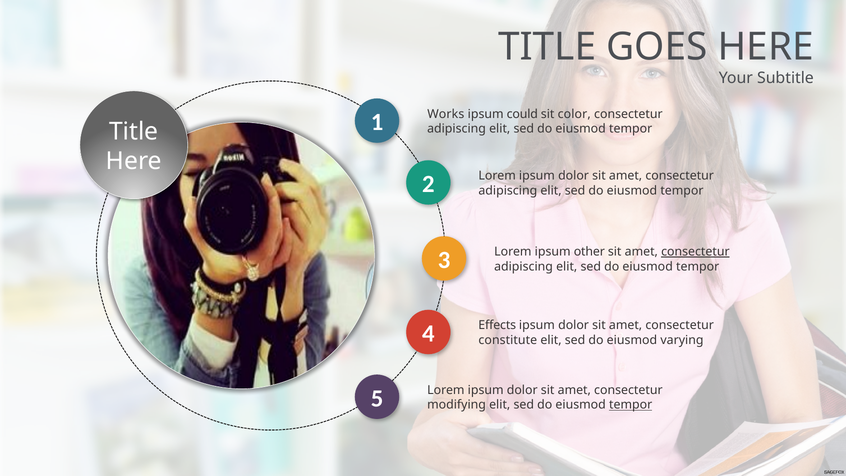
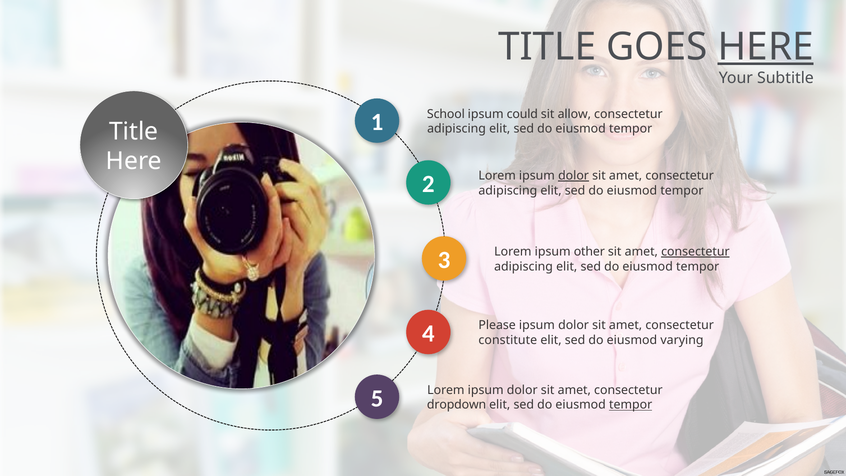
HERE at (766, 47) underline: none -> present
Works: Works -> School
color: color -> allow
dolor at (574, 176) underline: none -> present
Effects: Effects -> Please
modifying: modifying -> dropdown
